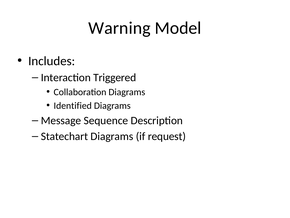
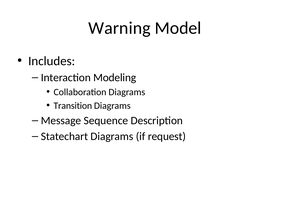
Triggered: Triggered -> Modeling
Identified: Identified -> Transition
